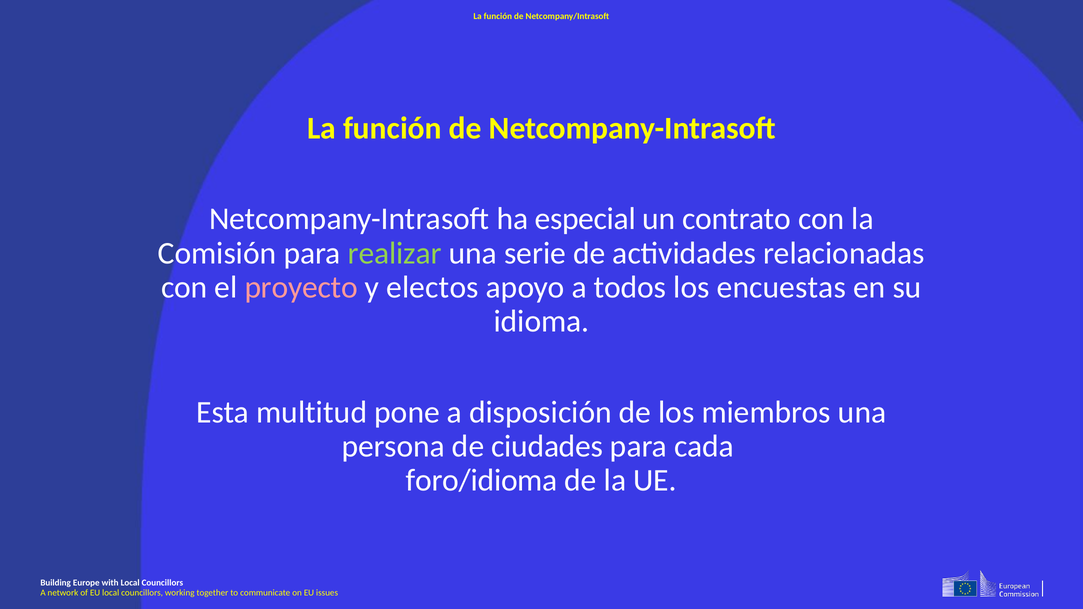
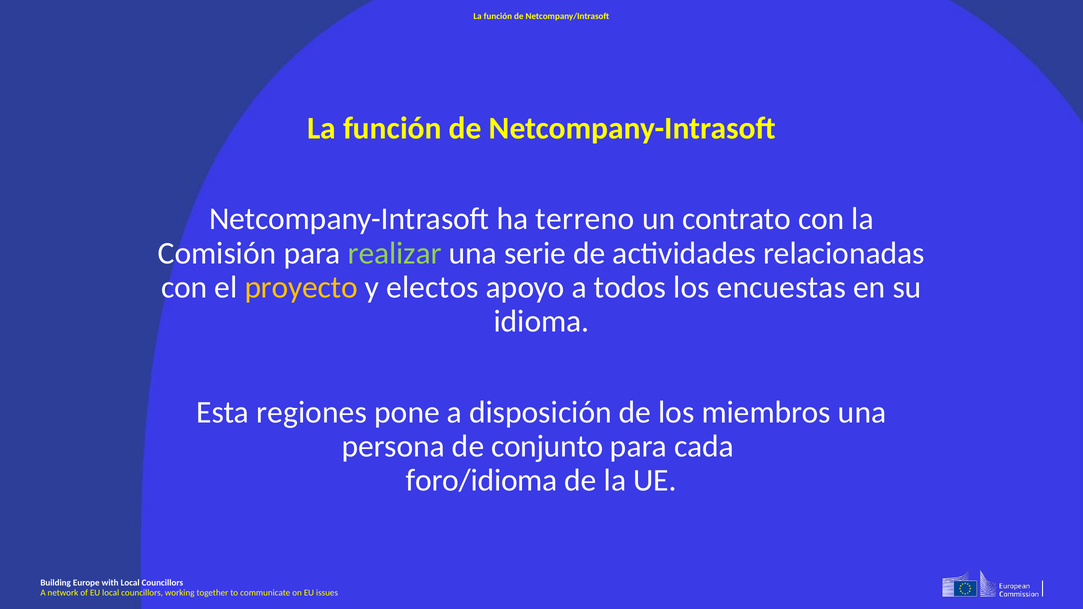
especial: especial -> terreno
proyecto colour: pink -> yellow
multitud: multitud -> regiones
ciudades: ciudades -> conjunto
